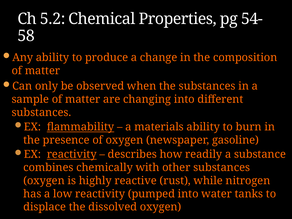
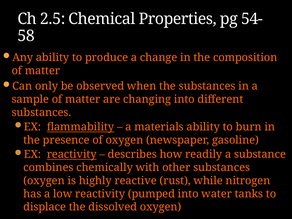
5.2: 5.2 -> 2.5
